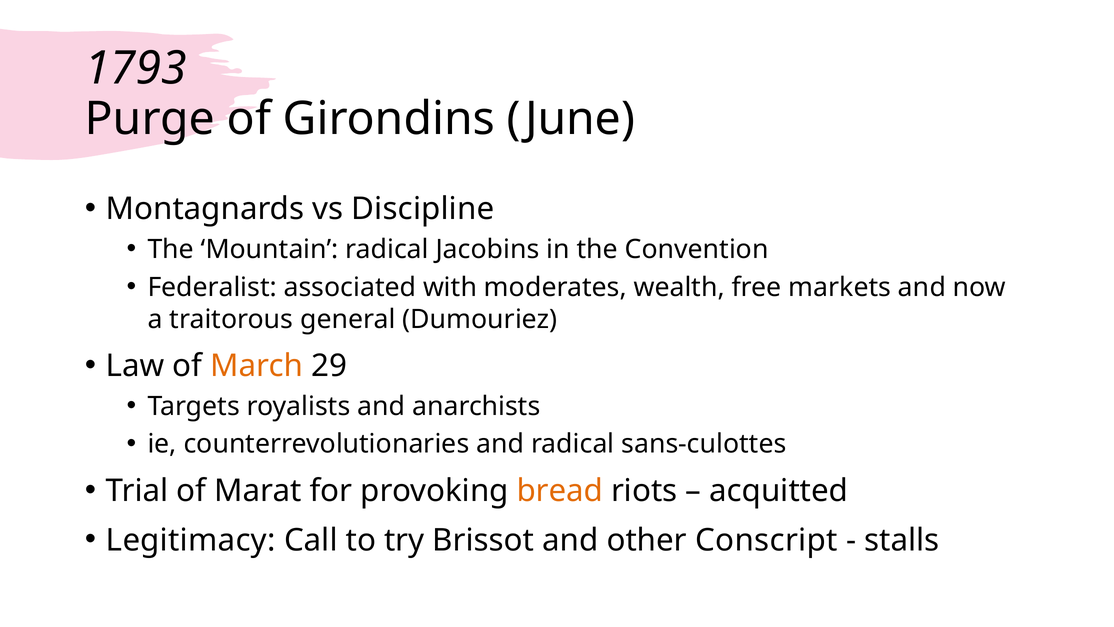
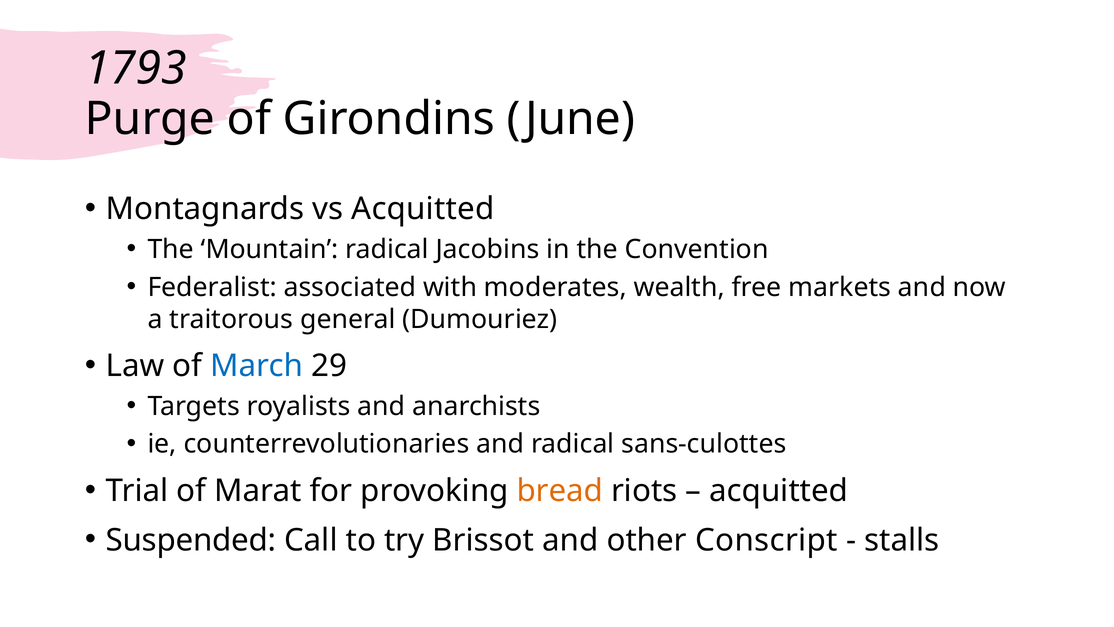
vs Discipline: Discipline -> Acquitted
March colour: orange -> blue
Legitimacy: Legitimacy -> Suspended
